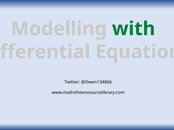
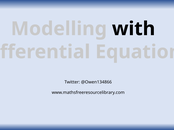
with colour: green -> black
